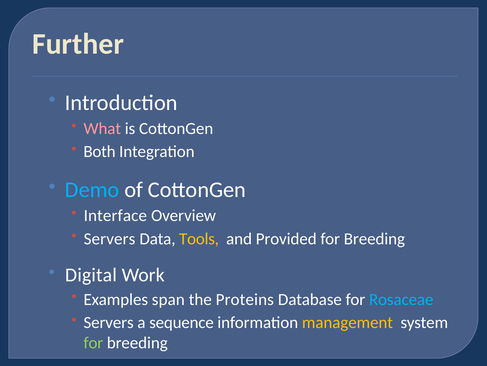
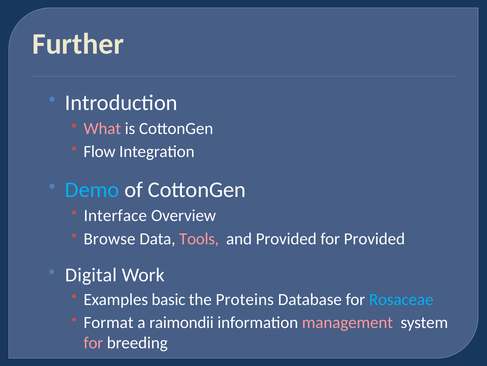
Both: Both -> Flow
Servers at (110, 238): Servers -> Browse
Tools colour: yellow -> pink
Breeding at (374, 238): Breeding -> Provided
span: span -> basic
Servers at (109, 322): Servers -> Format
sequence: sequence -> raimondii
management colour: yellow -> pink
for at (93, 342) colour: light green -> pink
